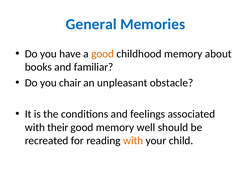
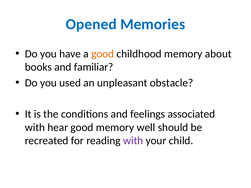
General: General -> Opened
chair: chair -> used
their: their -> hear
with at (133, 141) colour: orange -> purple
